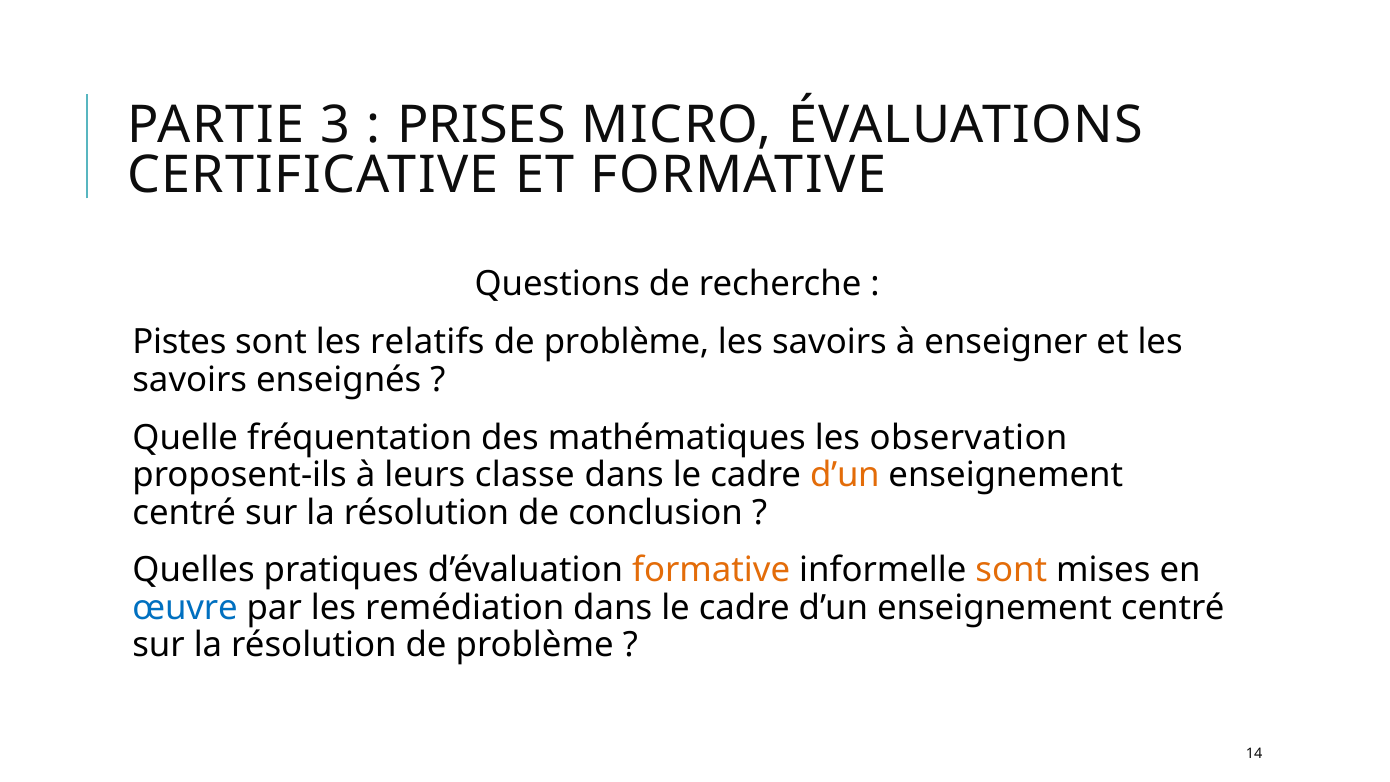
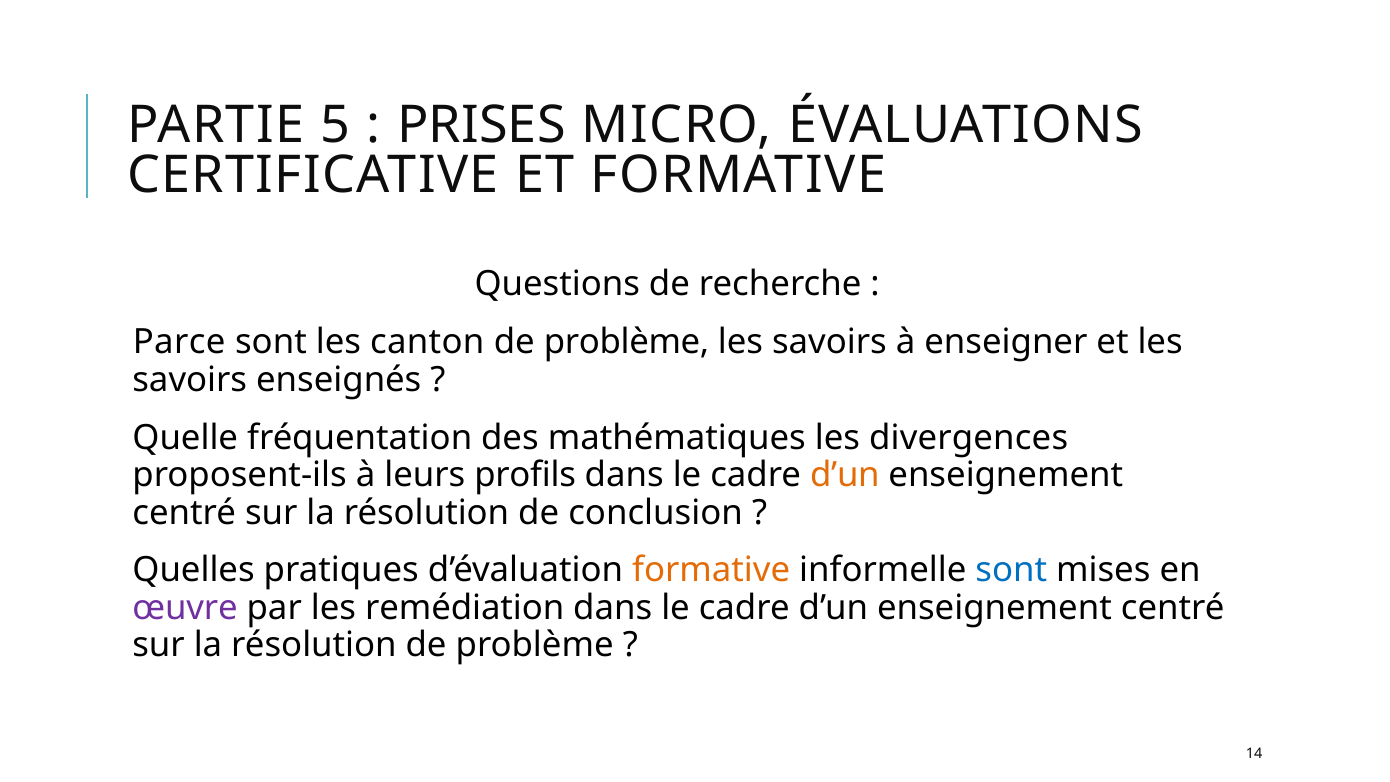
3: 3 -> 5
Pistes: Pistes -> Parce
relatifs: relatifs -> canton
observation: observation -> divergences
classe: classe -> profils
sont at (1011, 570) colour: orange -> blue
œuvre colour: blue -> purple
